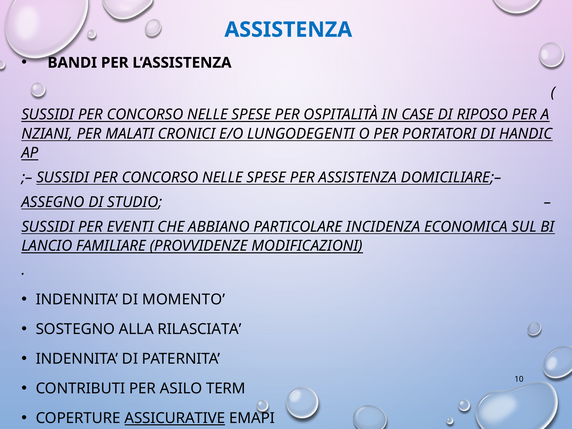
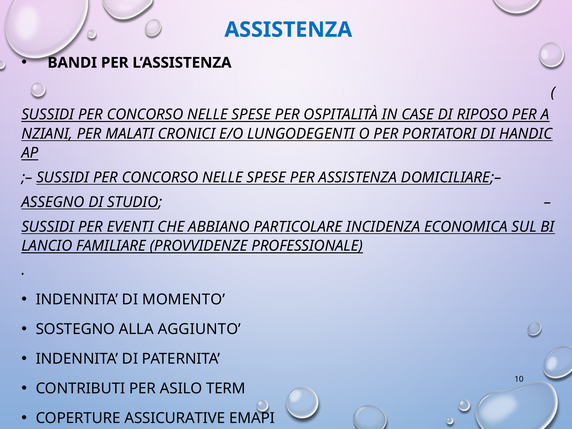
MODIFICAZIONI: MODIFICAZIONI -> PROFESSIONALE
RILASCIATA: RILASCIATA -> AGGIUNTO
ASSICURATIVE underline: present -> none
